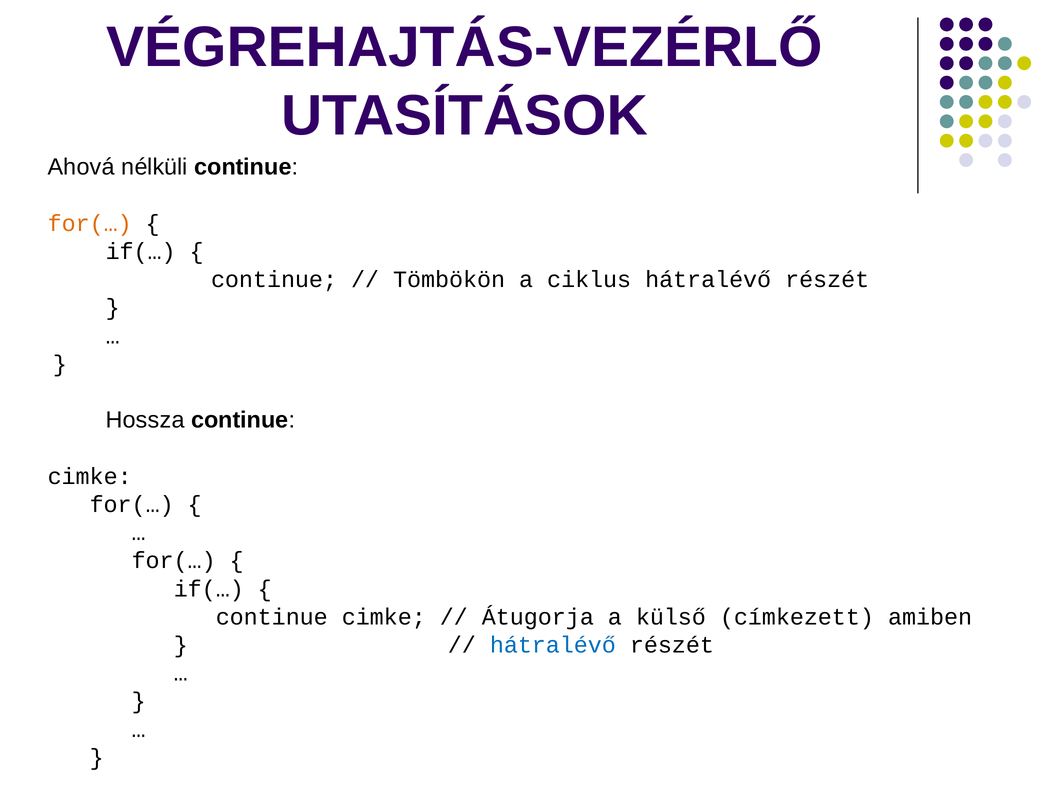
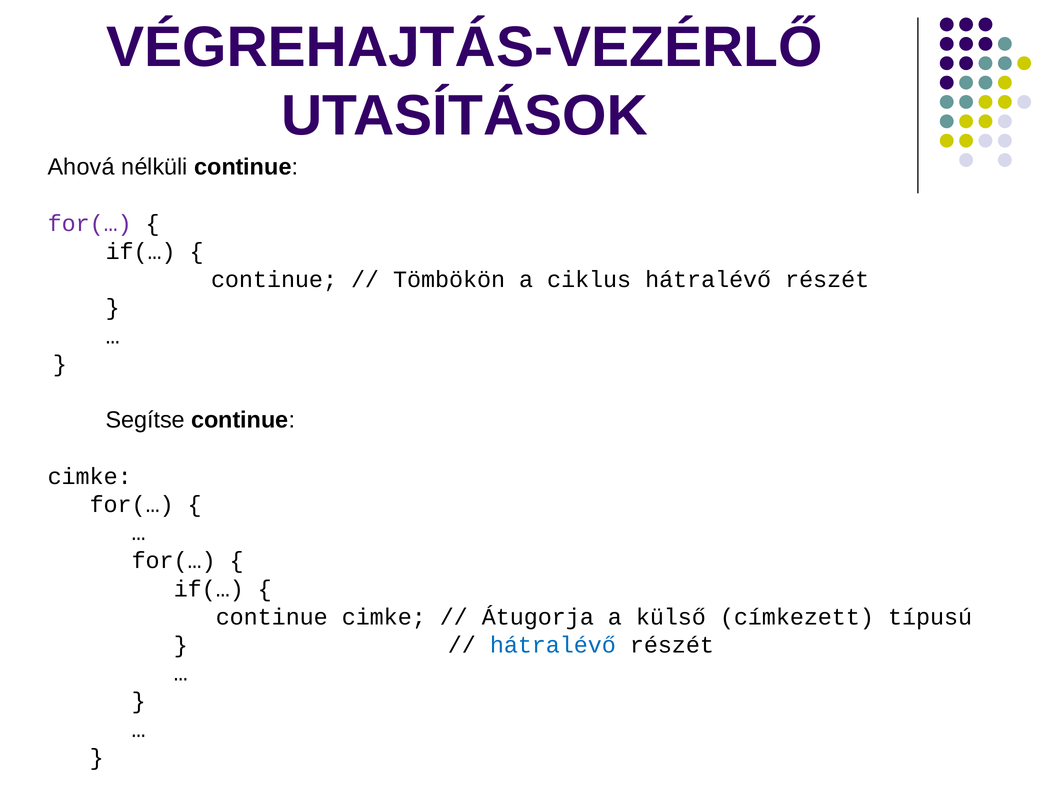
for(… at (90, 223) colour: orange -> purple
Hossza: Hossza -> Segítse
amiben: amiben -> típusú
